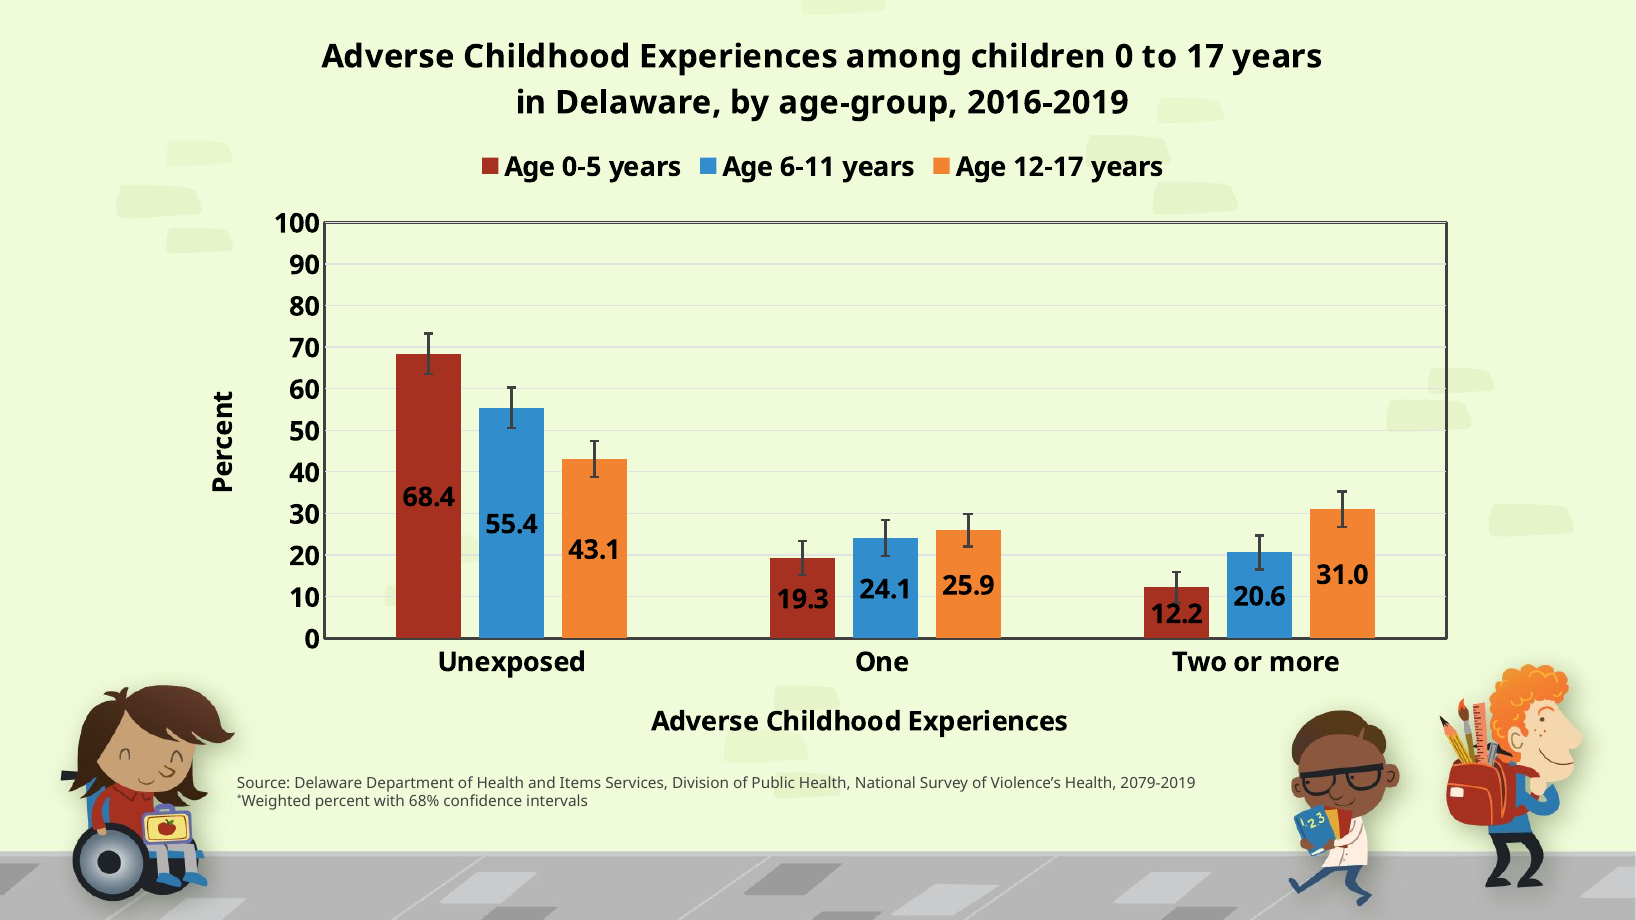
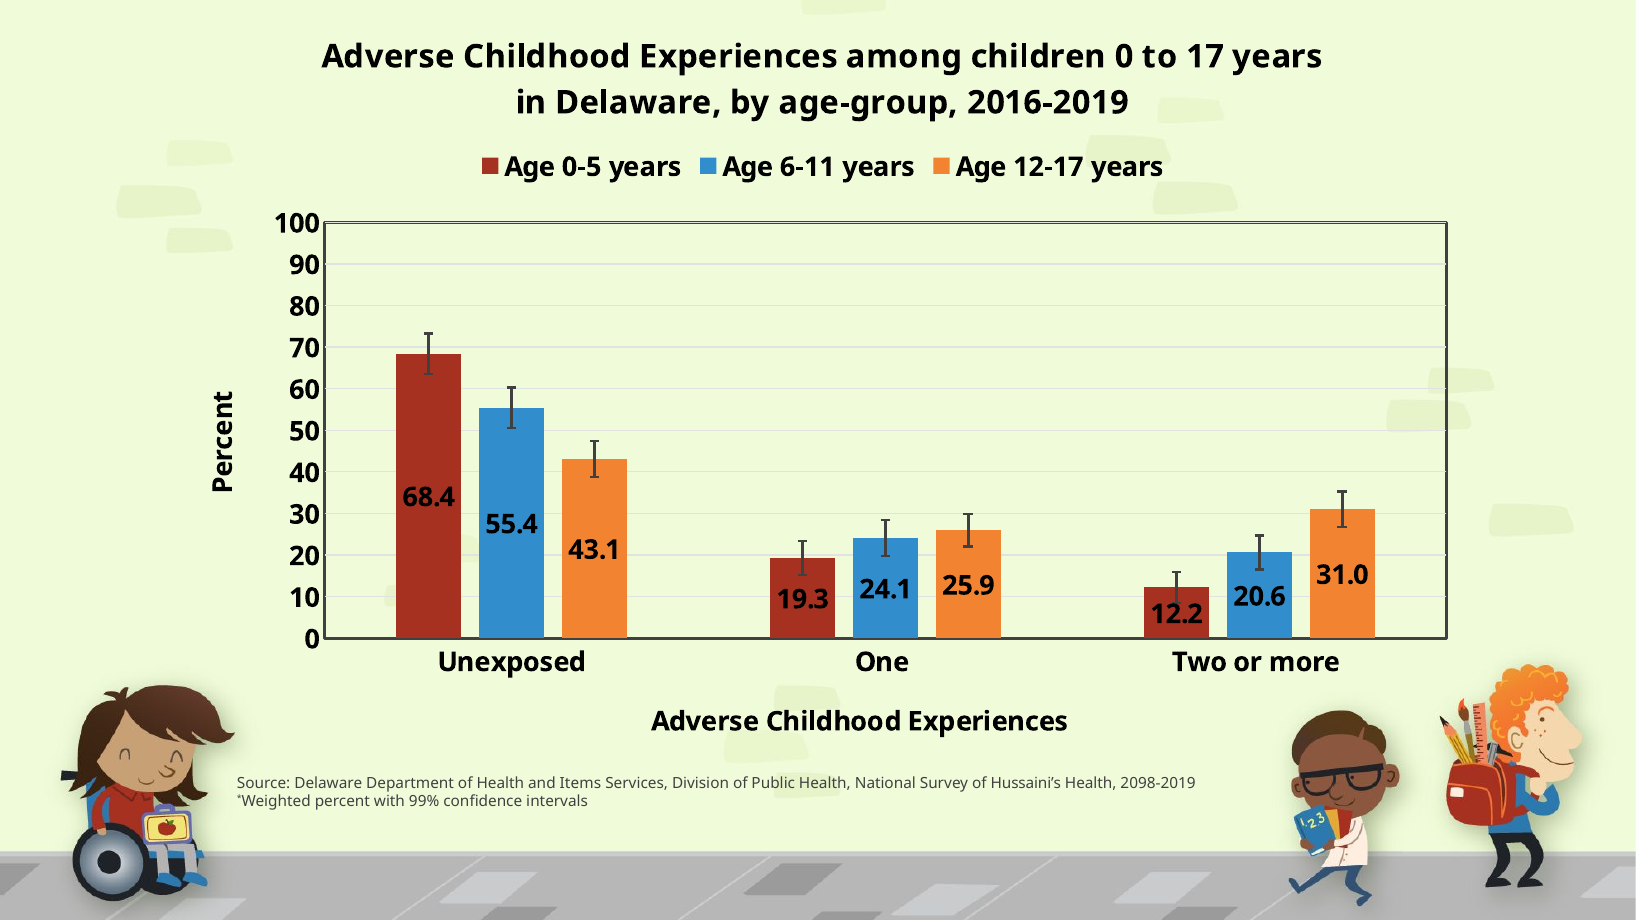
Violence’s: Violence’s -> Hussaini’s
2079-2019: 2079-2019 -> 2098-2019
68%: 68% -> 99%
